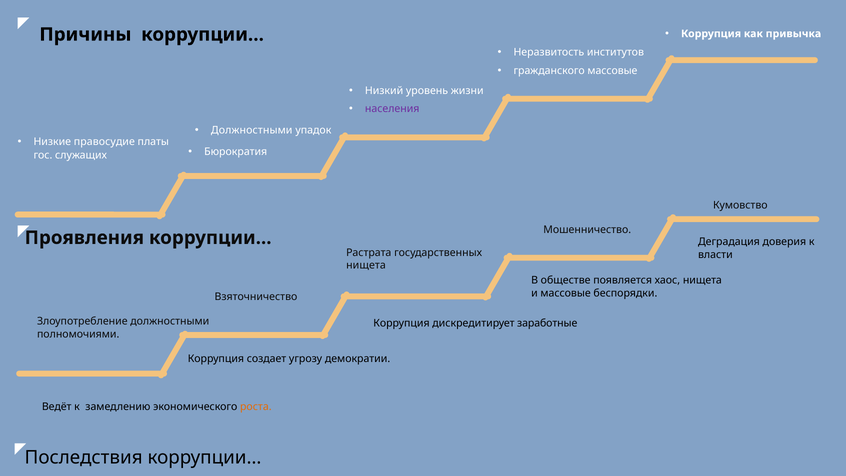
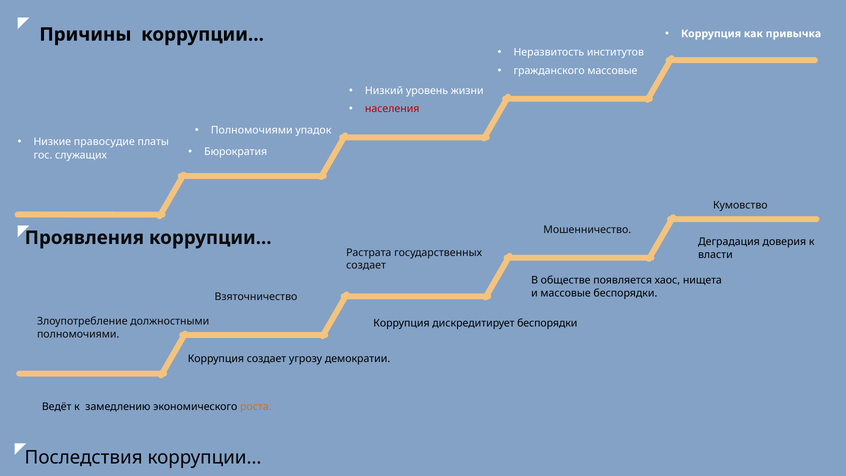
населения colour: purple -> red
Должностными at (252, 130): Должностными -> Полномочиями
нищета at (366, 265): нищета -> создает
дискредитирует заработные: заработные -> беспорядки
